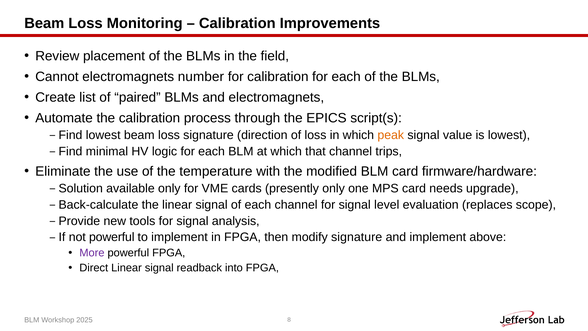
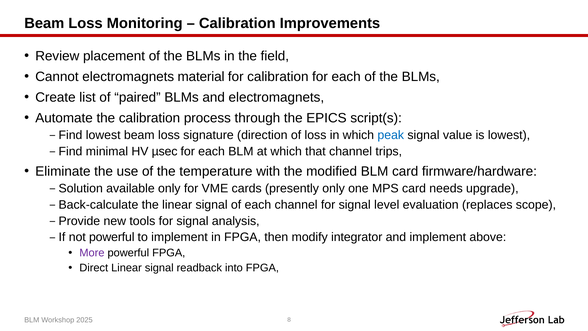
number: number -> material
peak colour: orange -> blue
logic: logic -> µsec
modify signature: signature -> integrator
